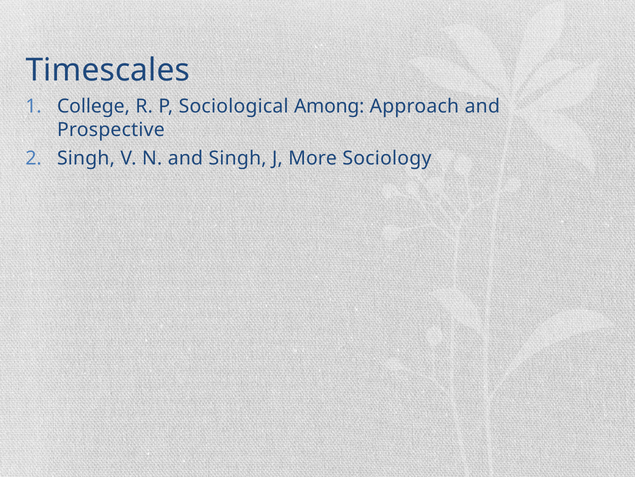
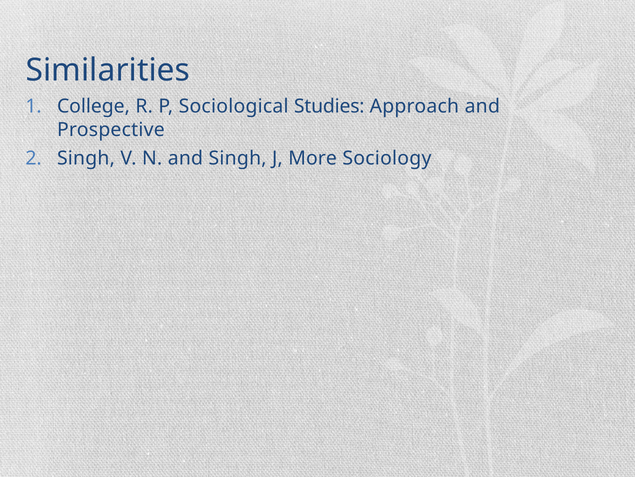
Timescales: Timescales -> Similarities
Among: Among -> Studies
